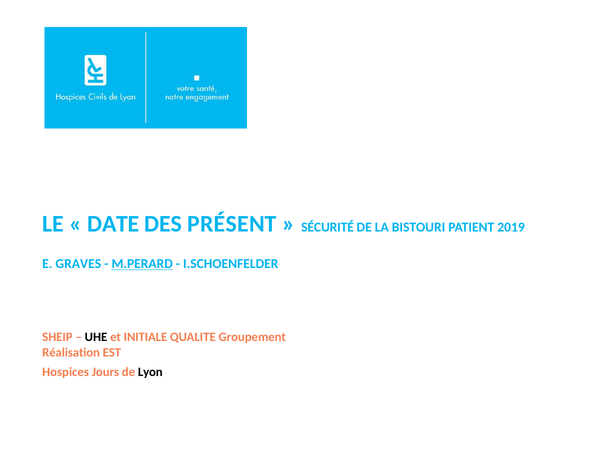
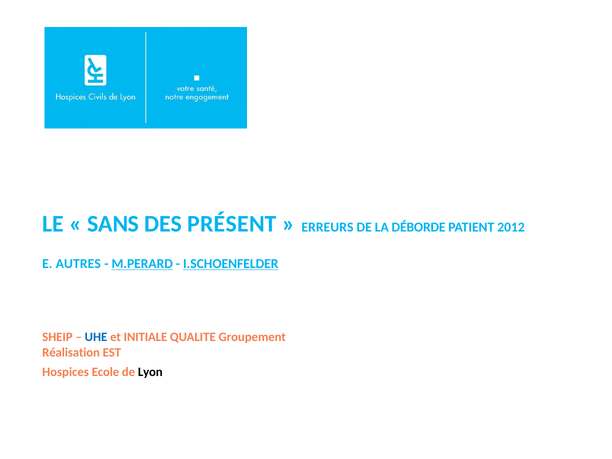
DATE: DATE -> SANS
SÉCURITÉ: SÉCURITÉ -> ERREURS
BISTOURI: BISTOURI -> DÉBORDE
2019: 2019 -> 2012
GRAVES: GRAVES -> AUTRES
I.SCHOENFELDER underline: none -> present
UHE colour: black -> blue
Jours: Jours -> Ecole
